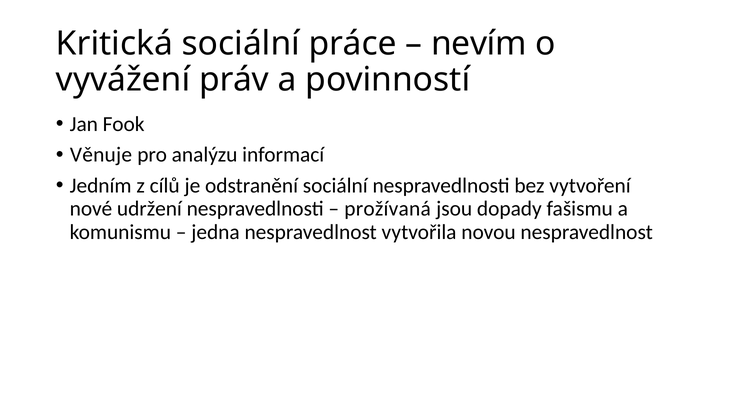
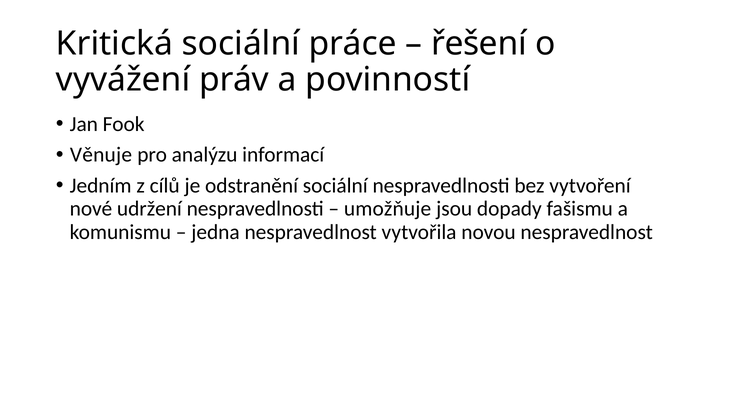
nevím: nevím -> řešení
prožívaná: prožívaná -> umožňuje
